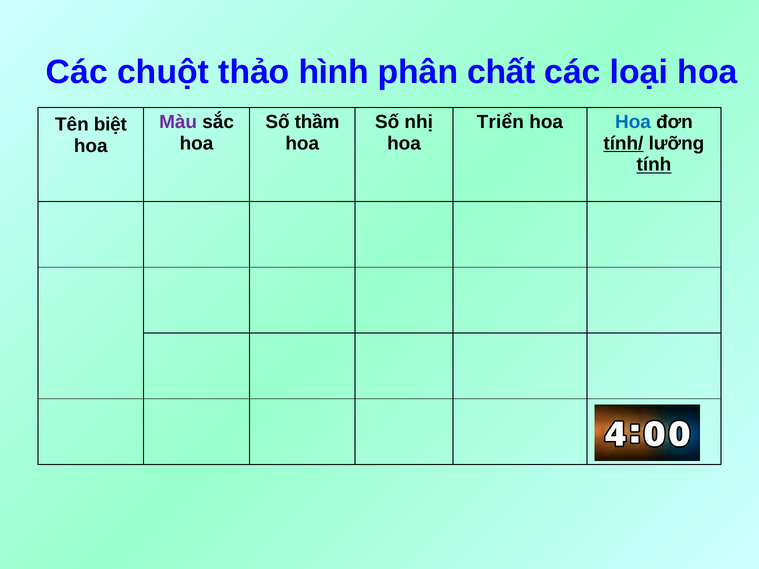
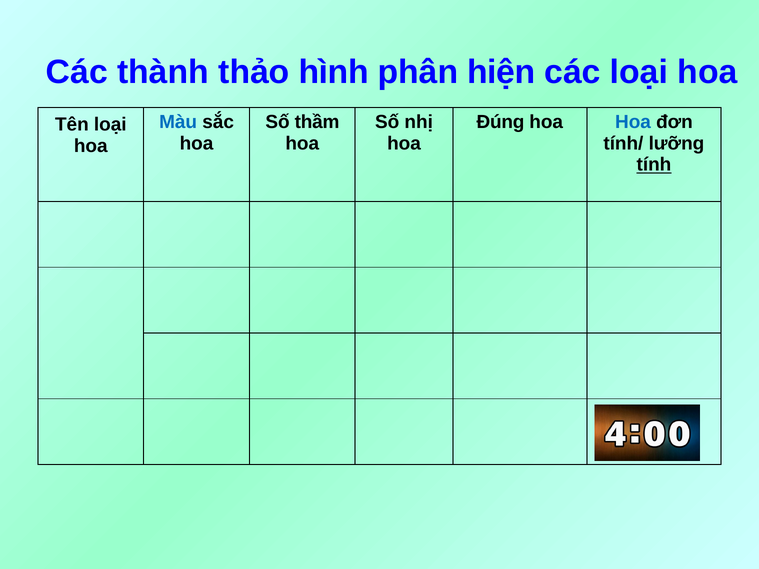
chuột: chuột -> thành
chất: chất -> hiện
Màu colour: purple -> blue
Triển: Triển -> Đúng
Tên biệt: biệt -> loại
tính/ underline: present -> none
